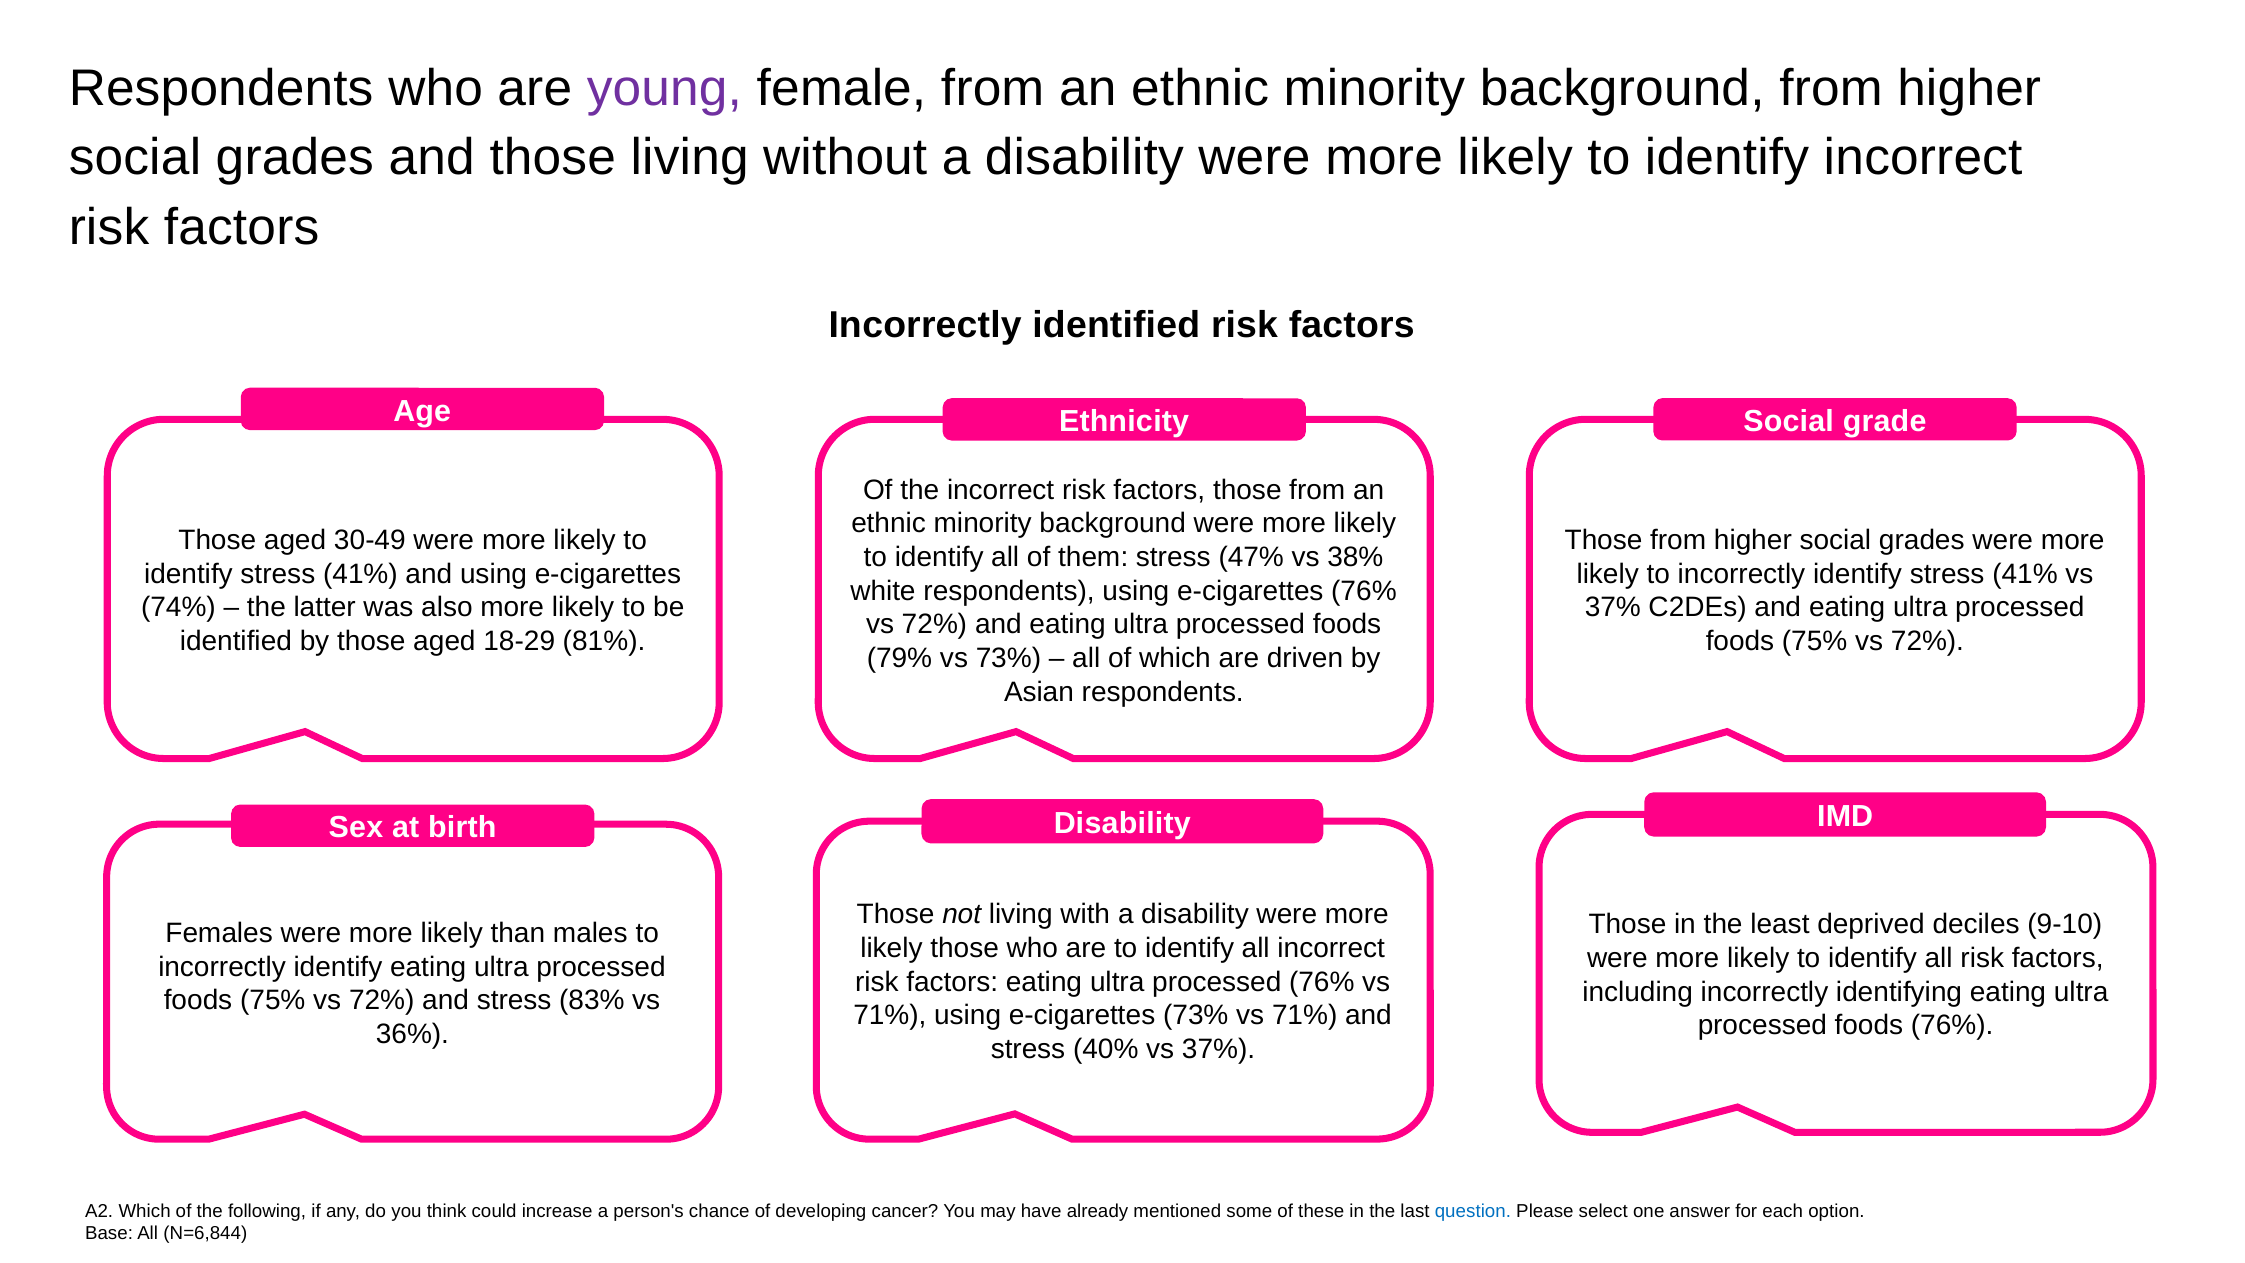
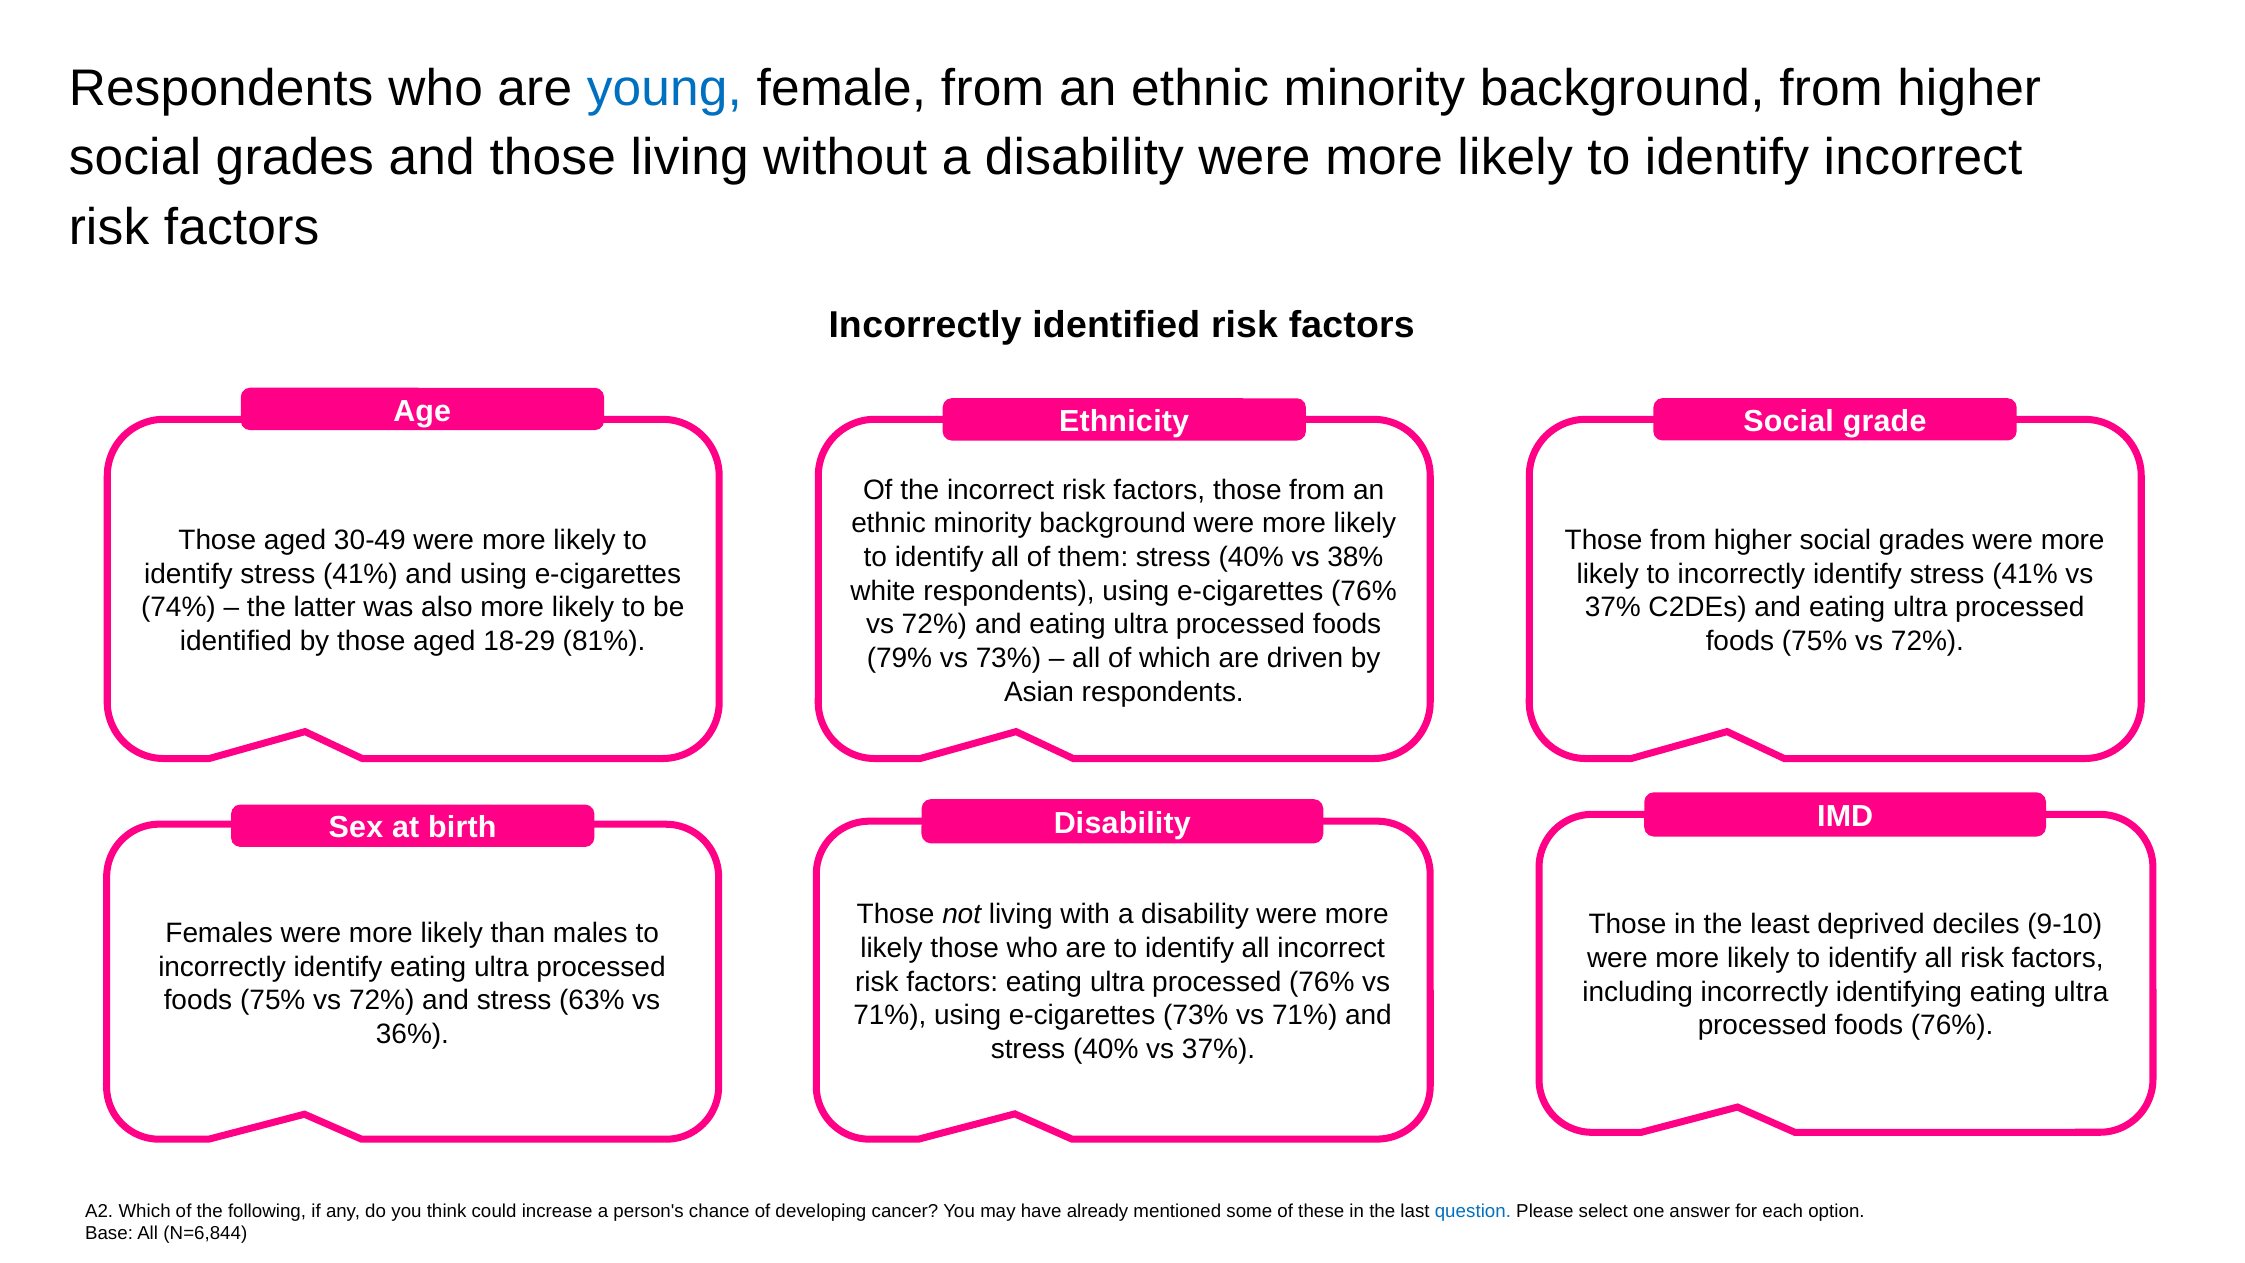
young colour: purple -> blue
them stress 47%: 47% -> 40%
83%: 83% -> 63%
